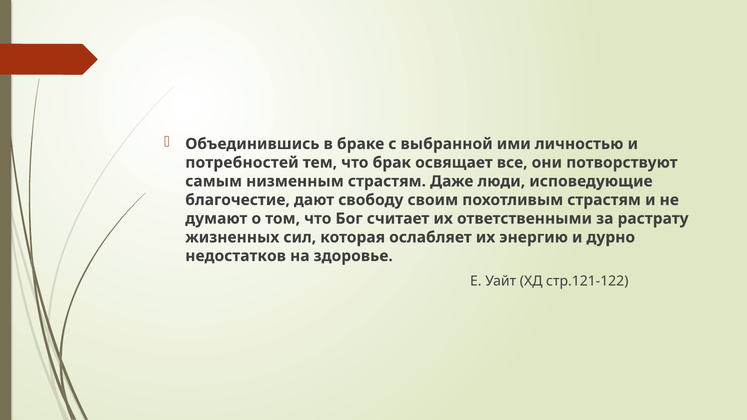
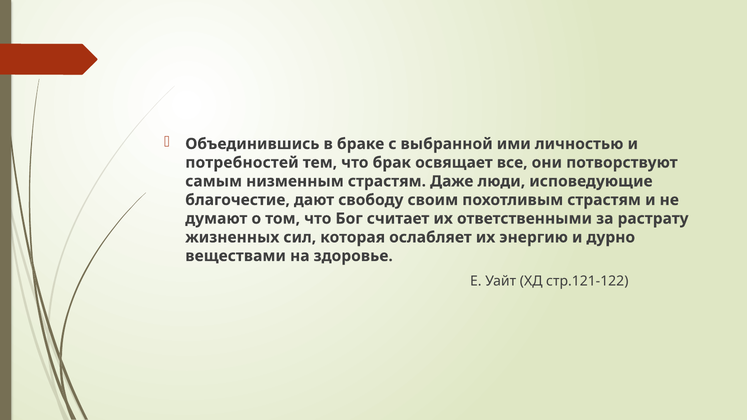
недостатков: недостатков -> веществами
